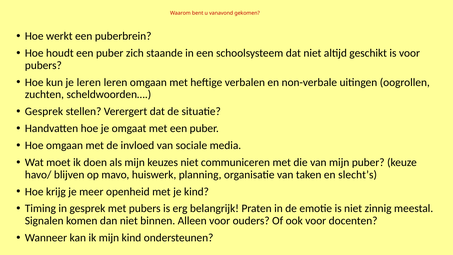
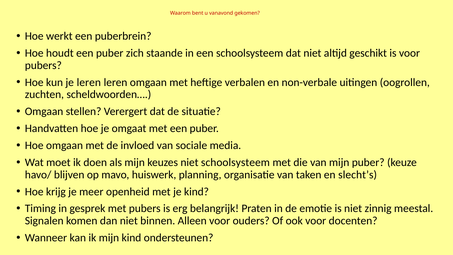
Gesprek at (44, 111): Gesprek -> Omgaan
niet communiceren: communiceren -> schoolsysteem
